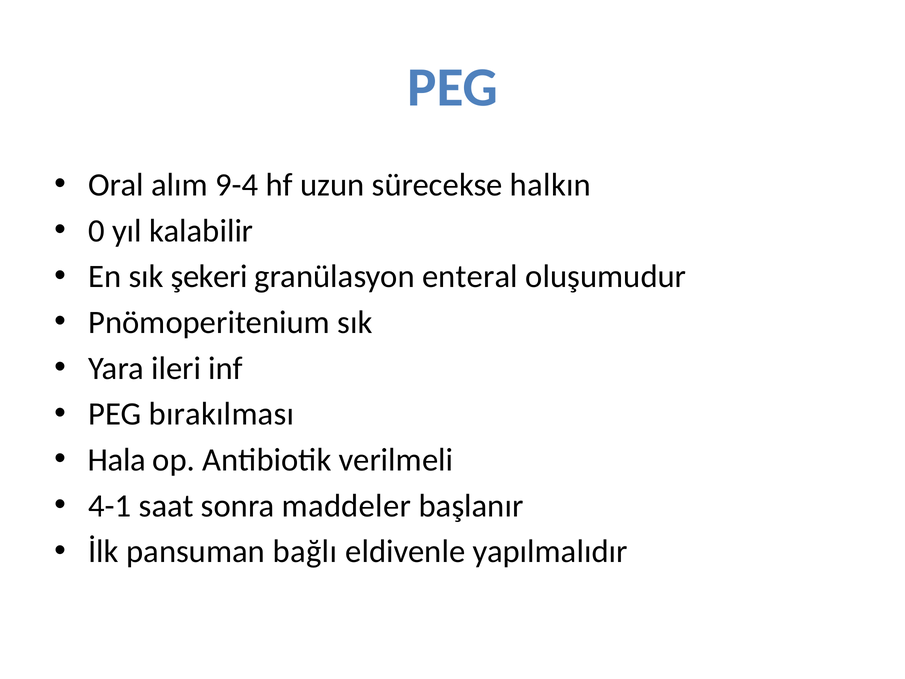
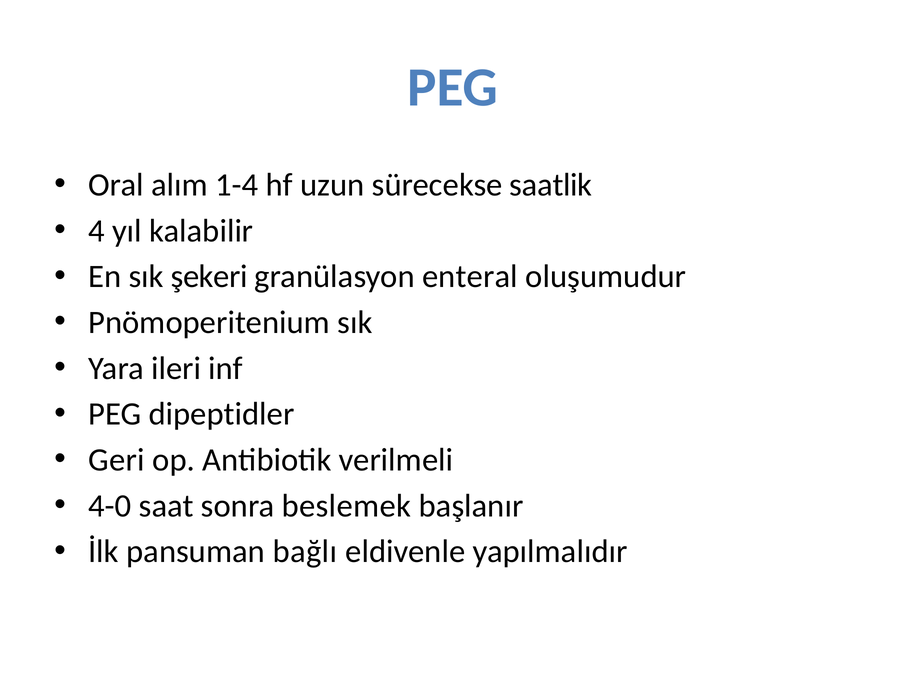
9-4: 9-4 -> 1-4
halkın: halkın -> saatlik
0: 0 -> 4
bırakılması: bırakılması -> dipeptidler
Hala: Hala -> Geri
4-1: 4-1 -> 4-0
maddeler: maddeler -> beslemek
